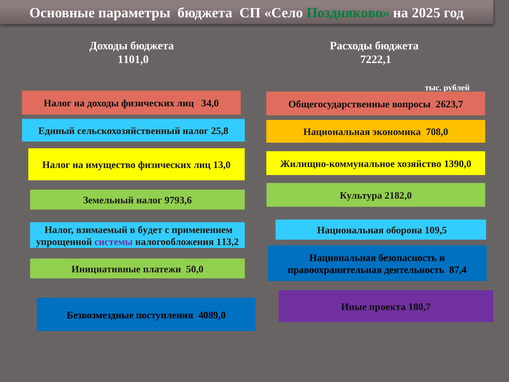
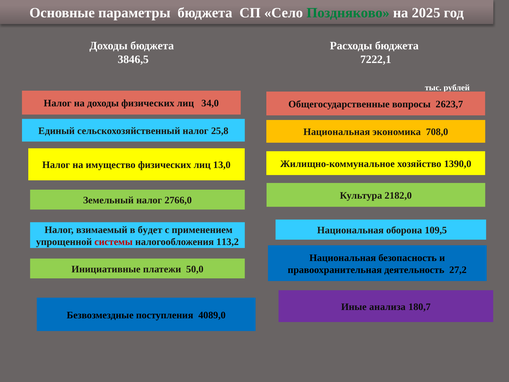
1101,0: 1101,0 -> 3846,5
9793,6: 9793,6 -> 2766,0
системы colour: purple -> red
87,4: 87,4 -> 27,2
проекта: проекта -> анализа
